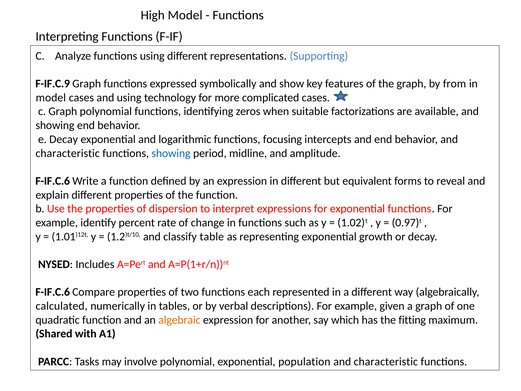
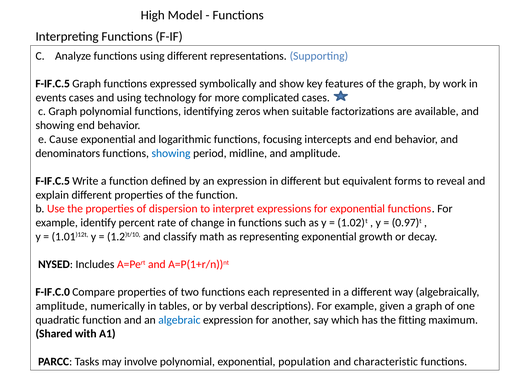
F-IF.C.9 at (53, 84): F-IF.C.9 -> F-IF.C.5
from: from -> work
model at (51, 98): model -> events
e Decay: Decay -> Cause
characteristic at (68, 153): characteristic -> denominators
F-IF.C.6 at (53, 181): F-IF.C.6 -> F-IF.C.5
table: table -> math
F-IF.C.6 at (53, 292): F-IF.C.6 -> F-IF.C.0
calculated at (62, 306): calculated -> amplitude
algebraic colour: orange -> blue
